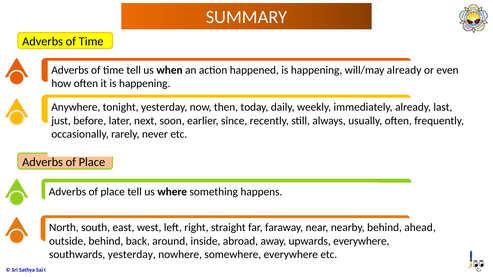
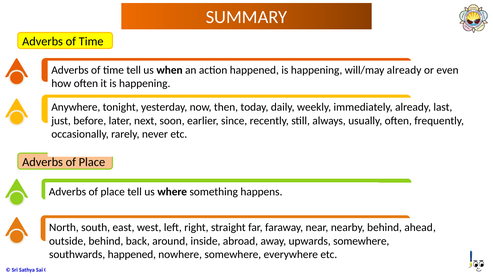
upwards everywhere: everywhere -> somewhere
southwards yesterday: yesterday -> happened
